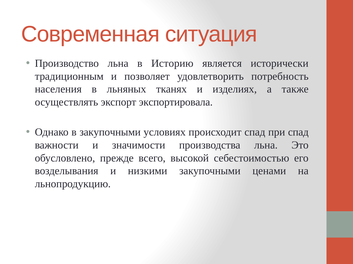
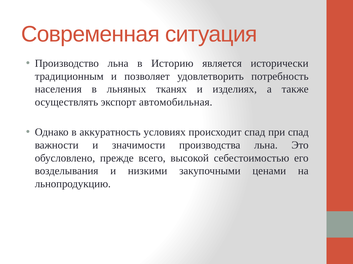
экспортировала: экспортировала -> автомобильная
в закупочными: закупочными -> аккуратность
